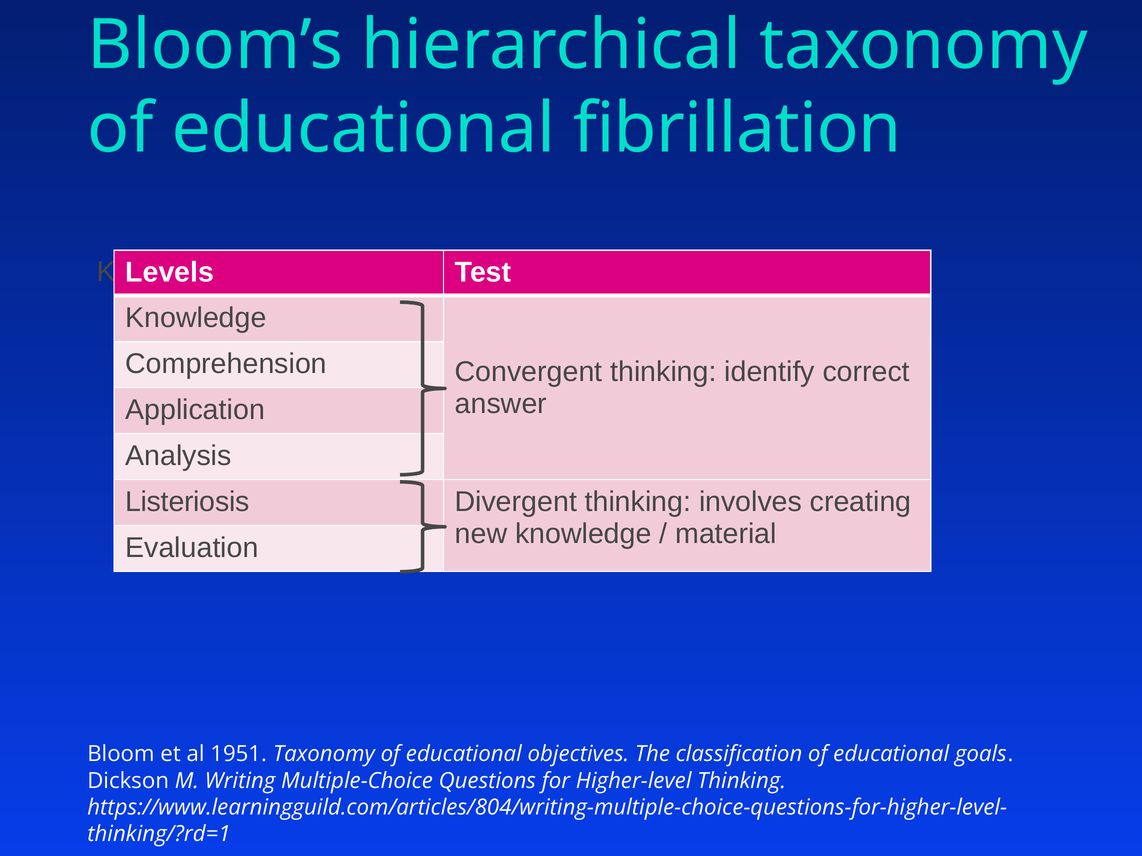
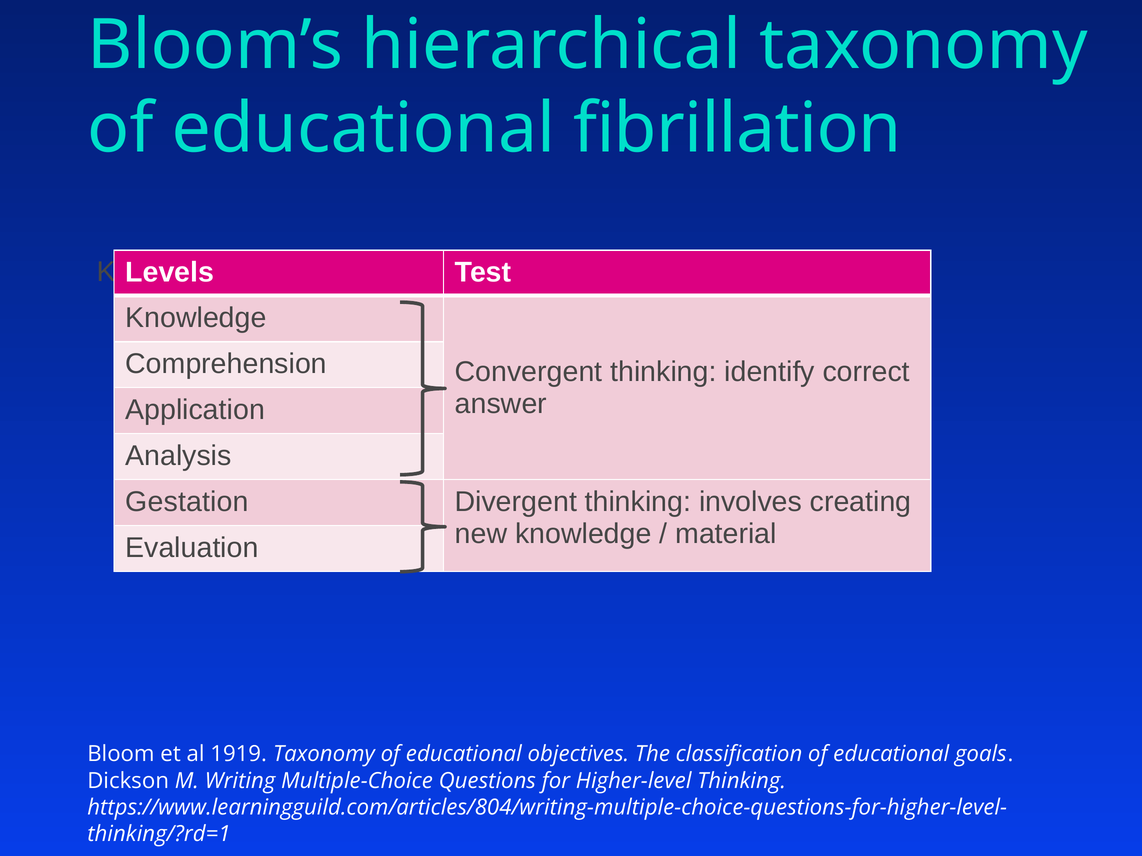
Listeriosis: Listeriosis -> Gestation
1951: 1951 -> 1919
